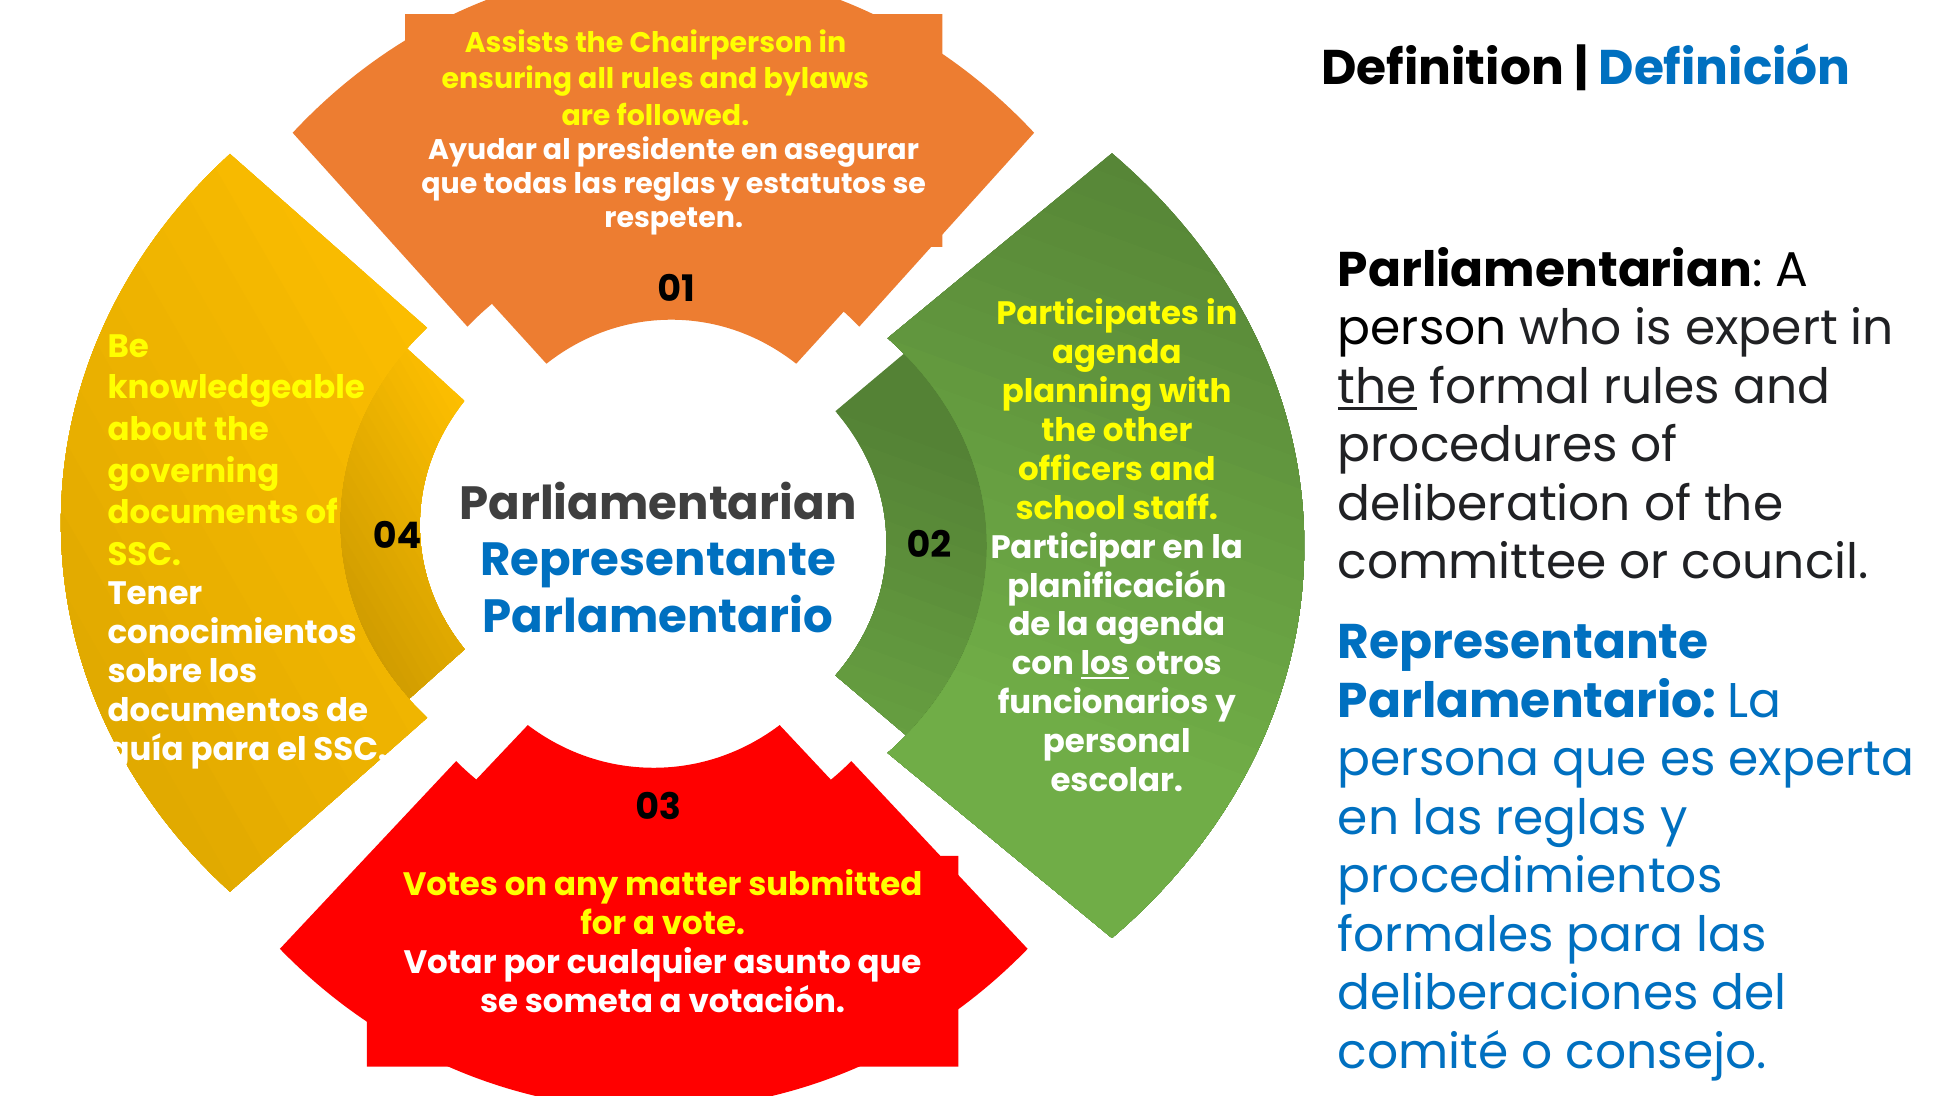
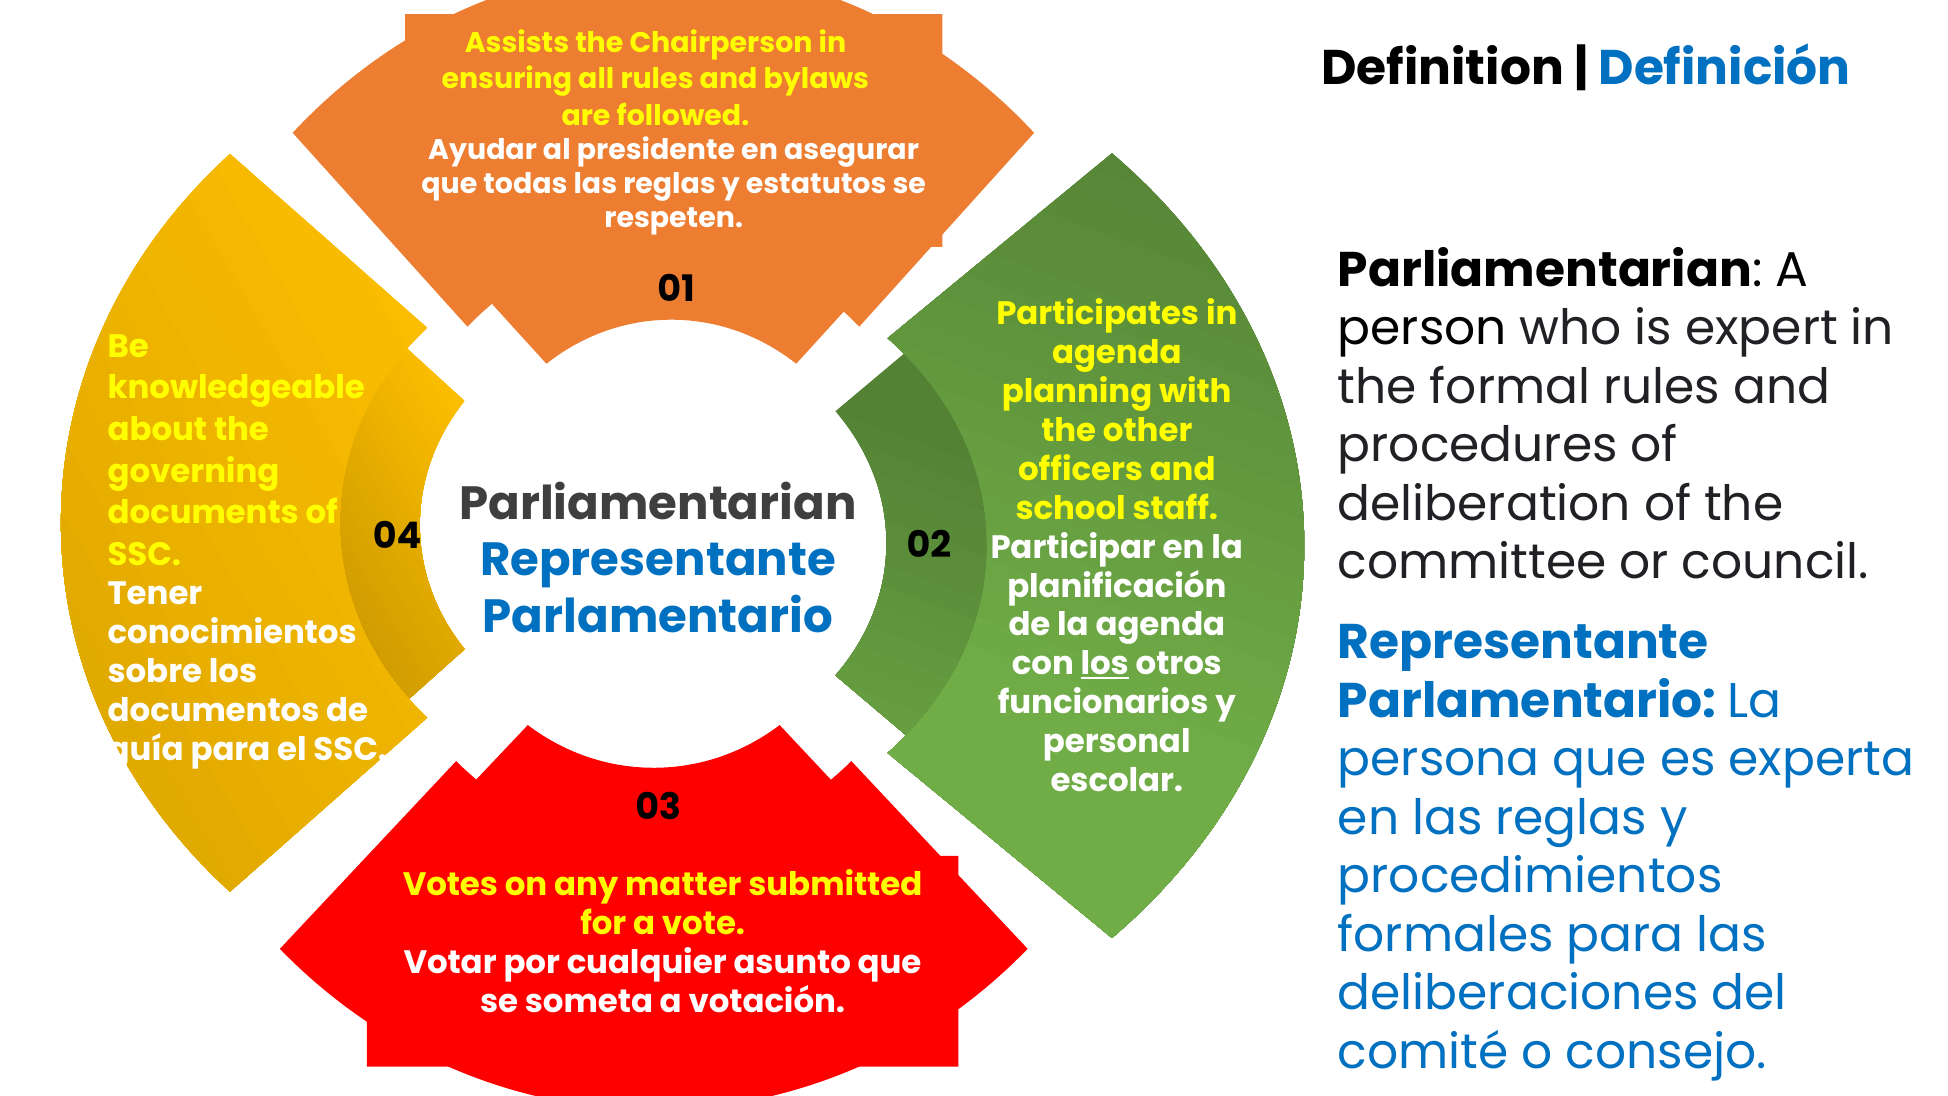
the at (1377, 387) underline: present -> none
